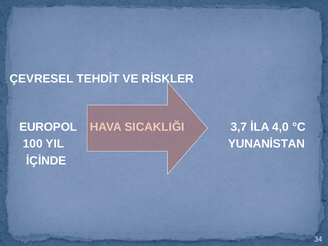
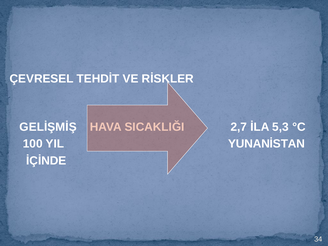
EUROPOL: EUROPOL -> GELİŞMİŞ
3,7: 3,7 -> 2,7
4,0: 4,0 -> 5,3
